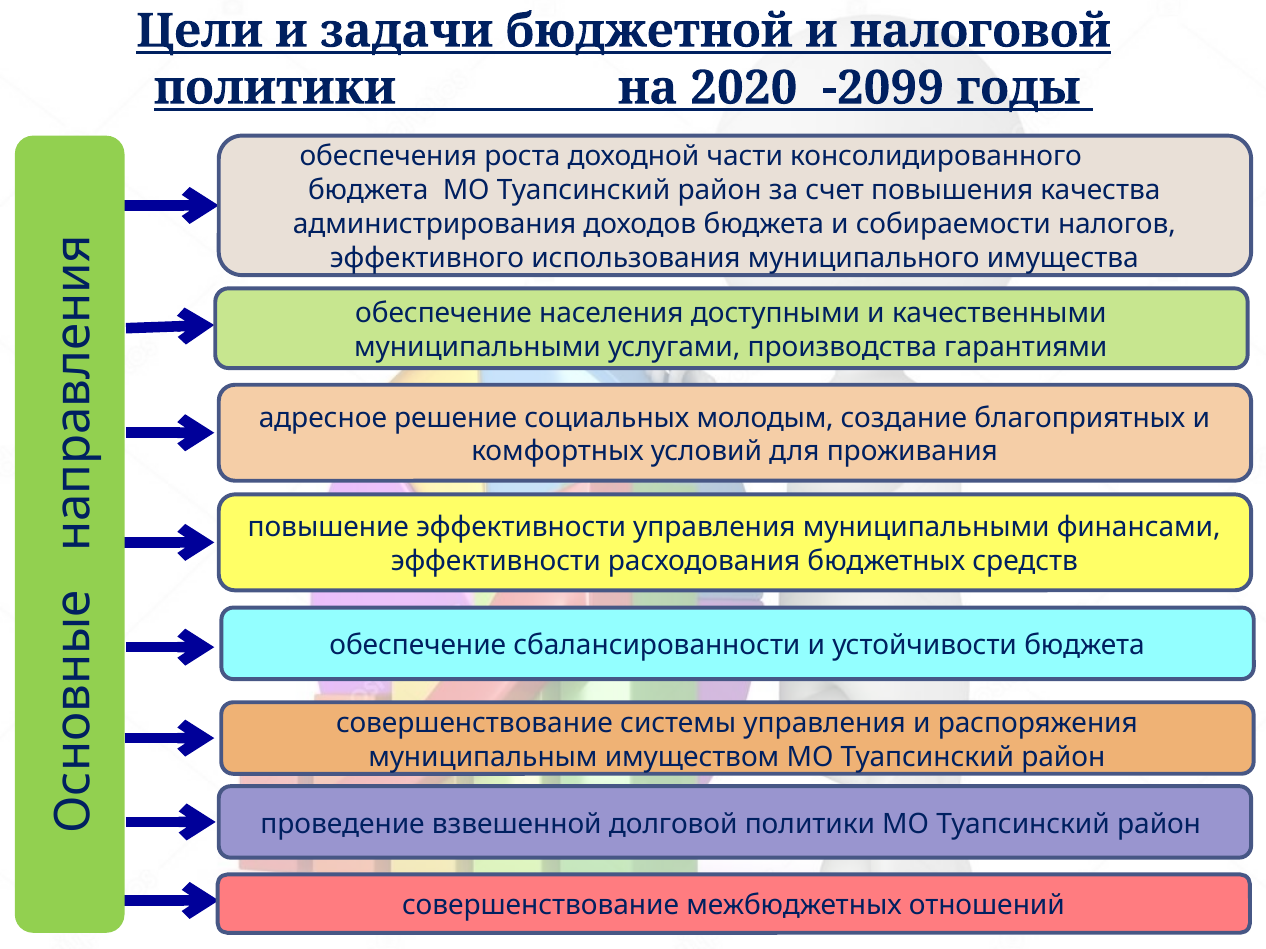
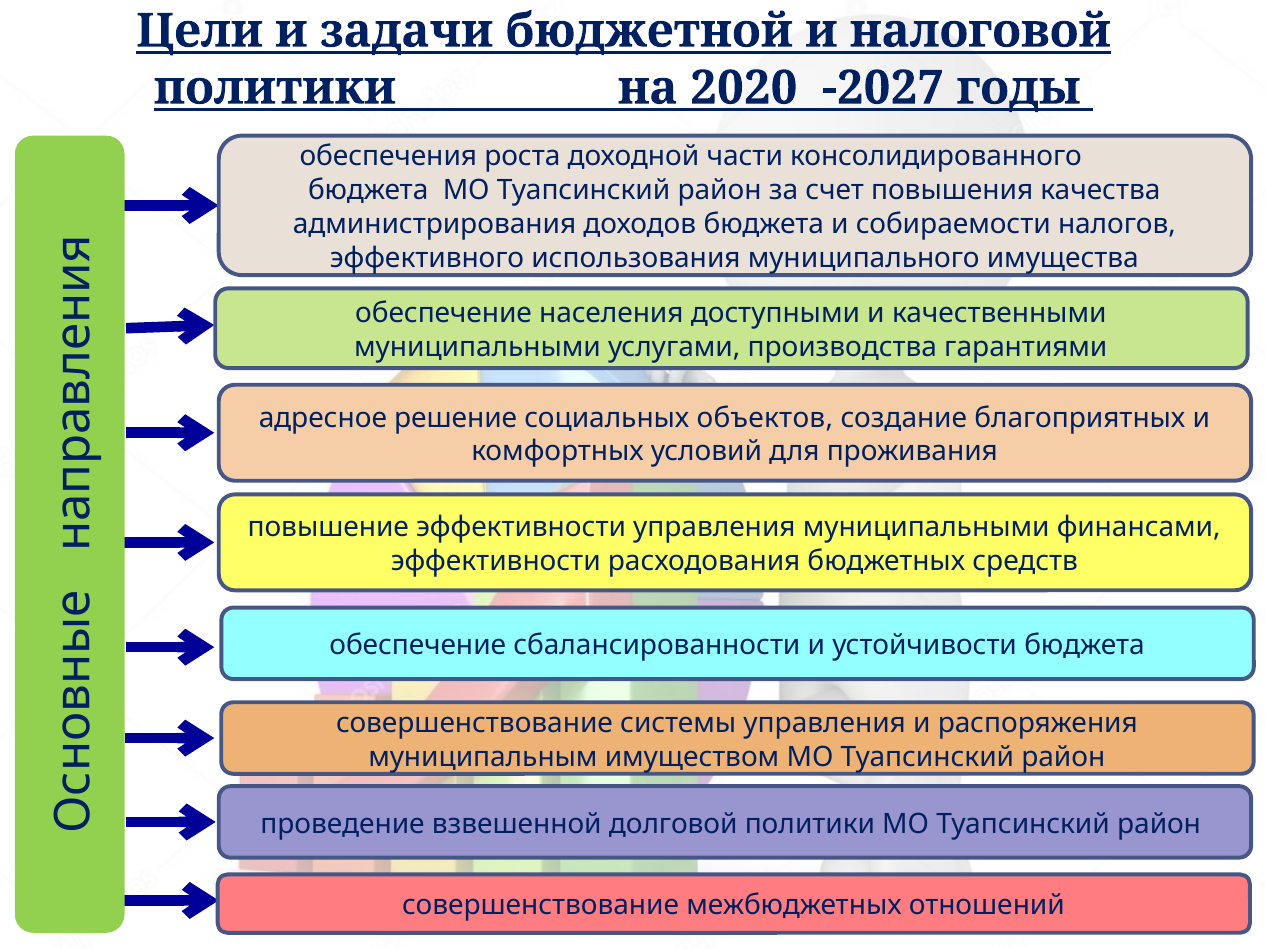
-2099: -2099 -> -2027
молодым: молодым -> объектов
